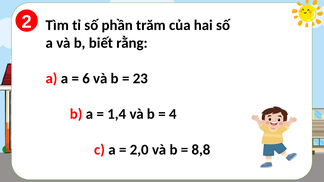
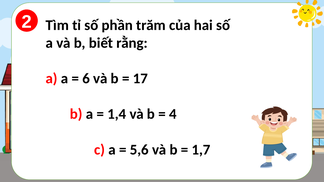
23: 23 -> 17
2,0: 2,0 -> 5,6
8,8: 8,8 -> 1,7
